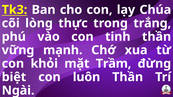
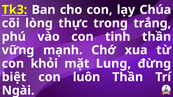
Trầm: Trầm -> Lung
